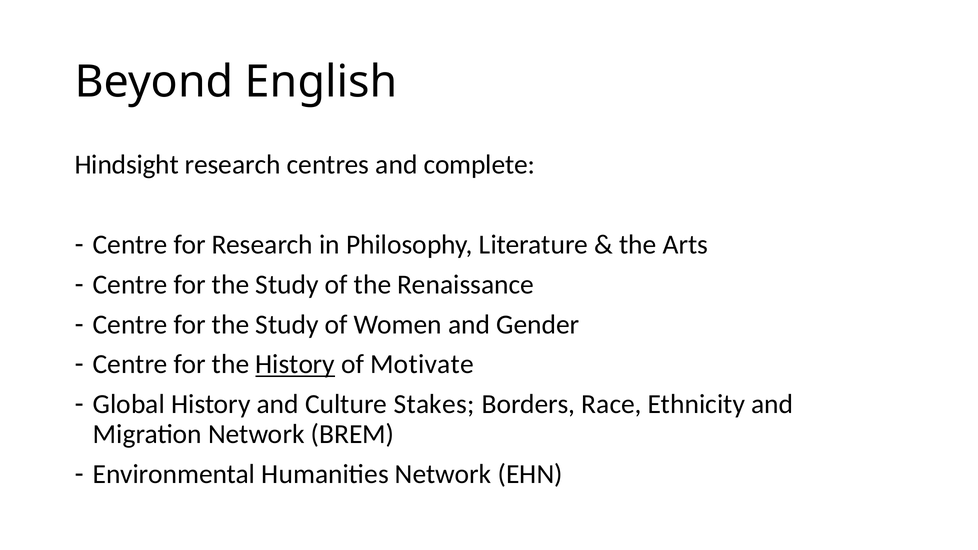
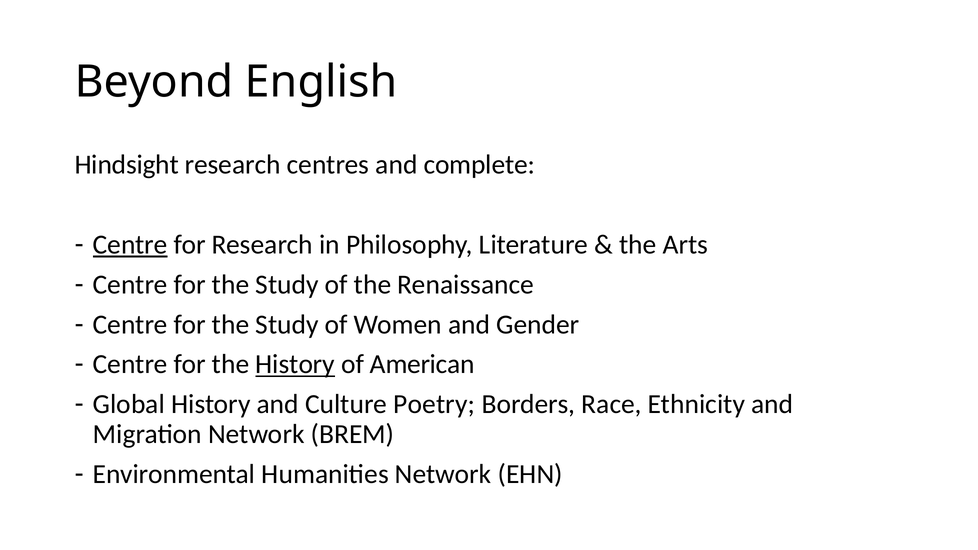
Centre at (130, 245) underline: none -> present
Motivate: Motivate -> American
Stakes: Stakes -> Poetry
